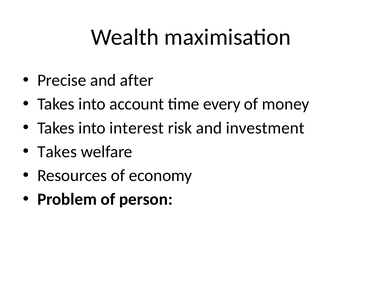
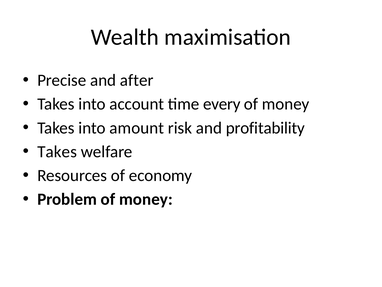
interest: interest -> amount
investment: investment -> profitability
Problem of person: person -> money
